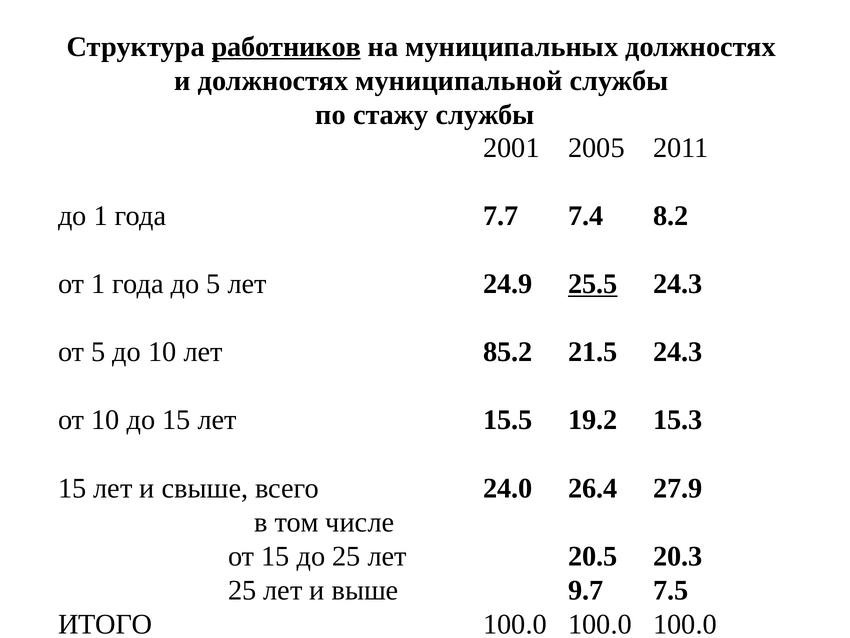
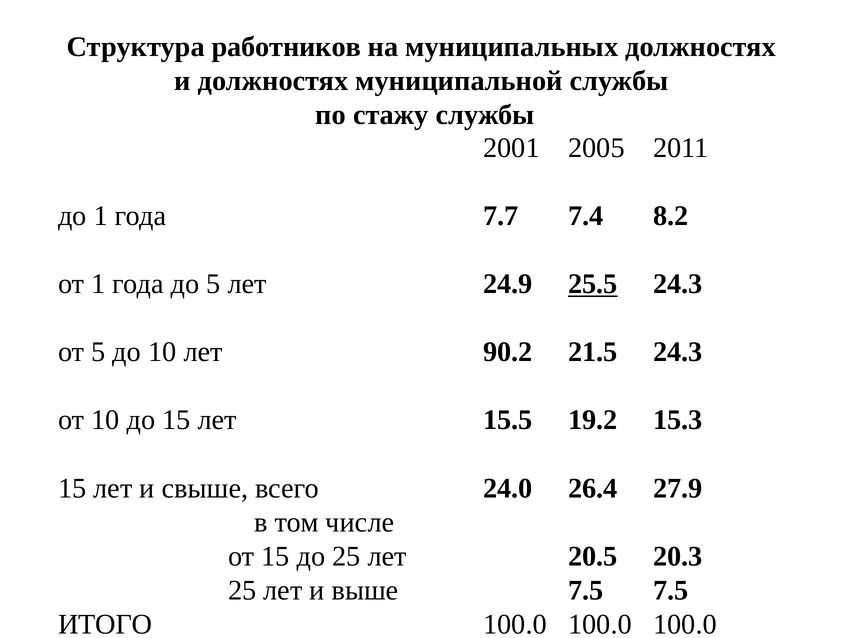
работников underline: present -> none
85.2: 85.2 -> 90.2
выше 9.7: 9.7 -> 7.5
